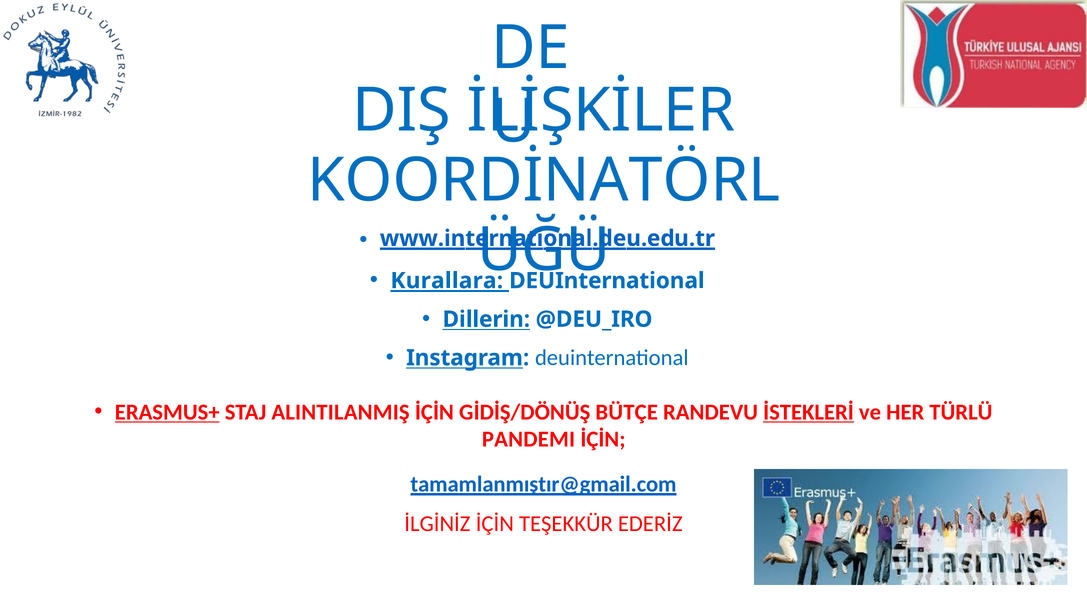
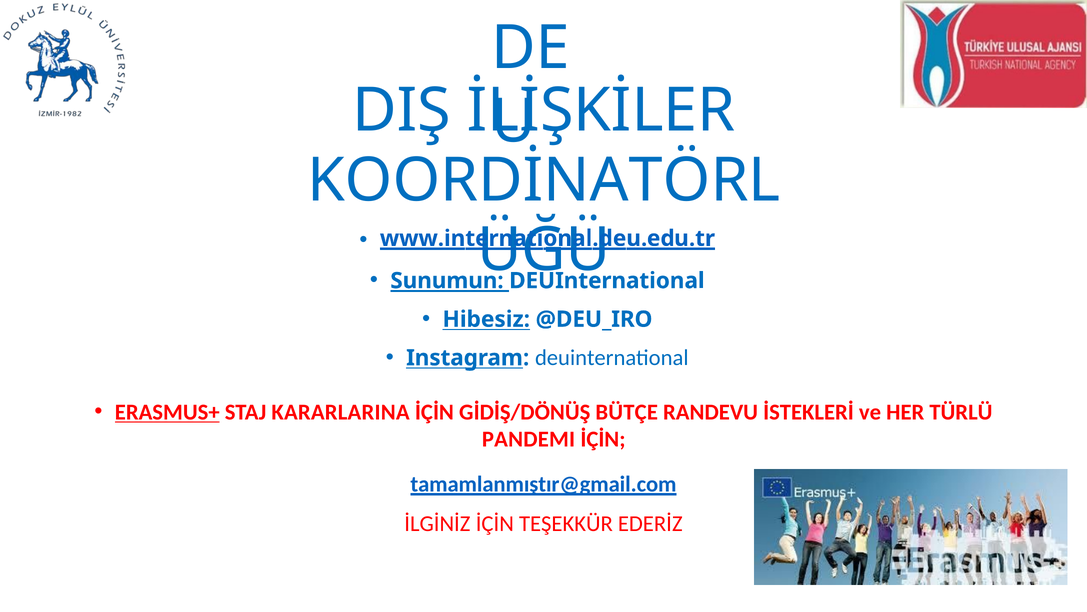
Kurallara: Kurallara -> Sunumun
Dillerin: Dillerin -> Hibesiz
ALINTILANMIŞ: ALINTILANMIŞ -> KARARLARINA
İSTEKLERİ underline: present -> none
